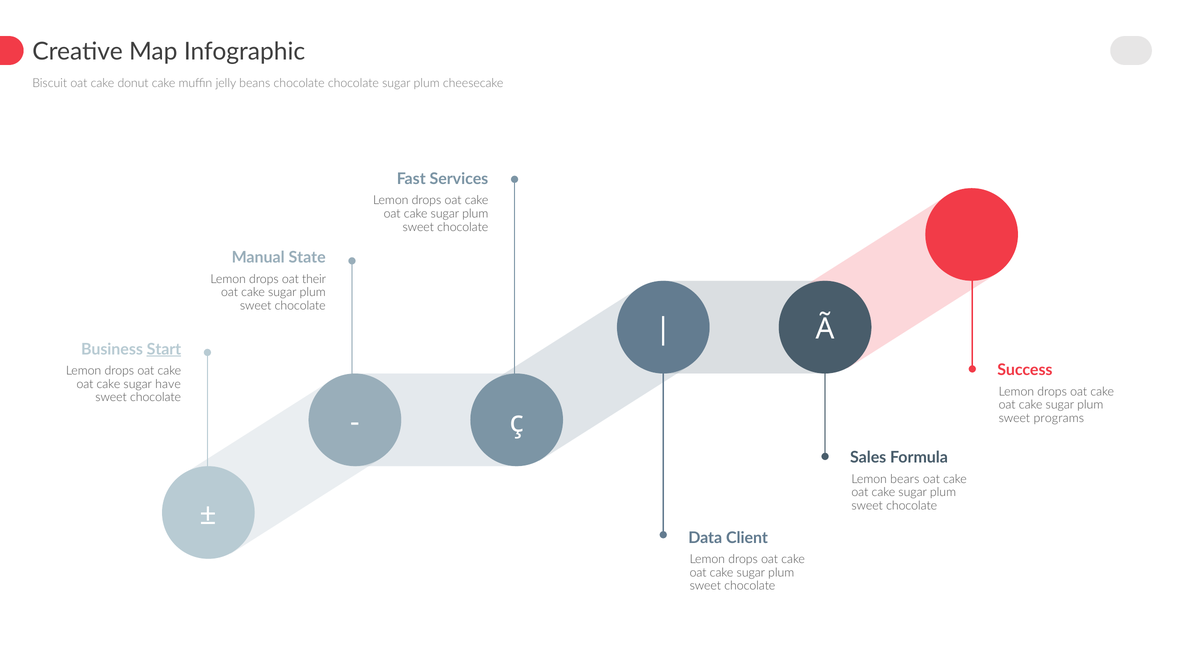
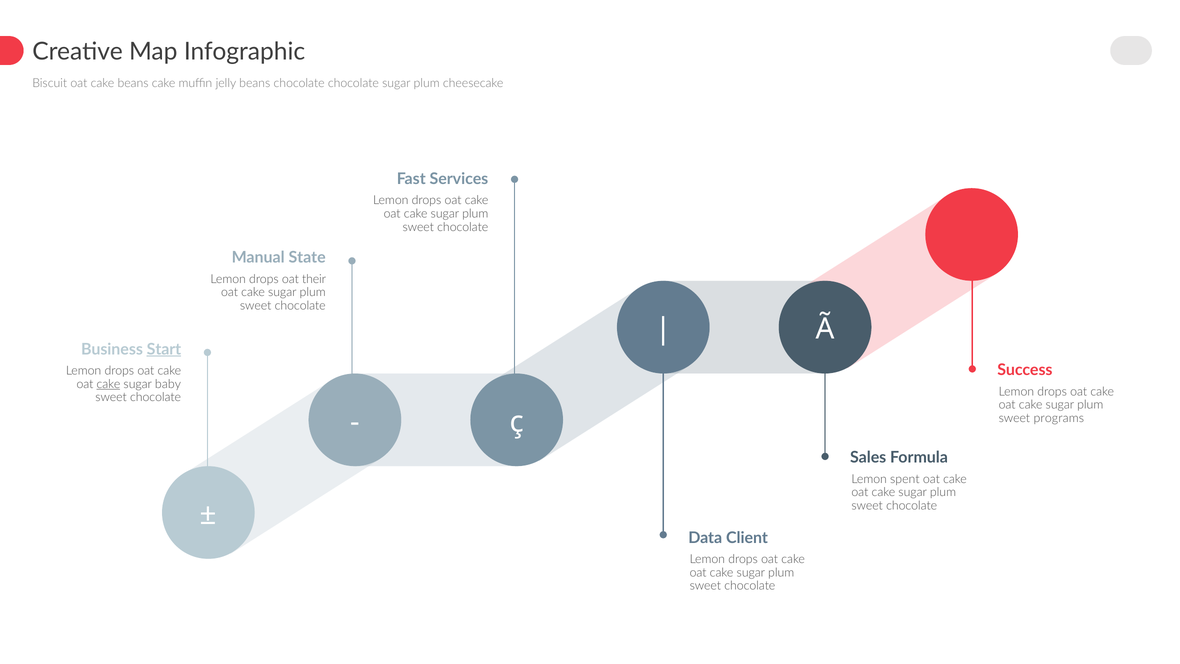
cake donut: donut -> beans
cake at (108, 384) underline: none -> present
have: have -> baby
bears: bears -> spent
